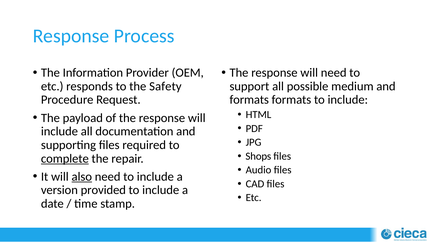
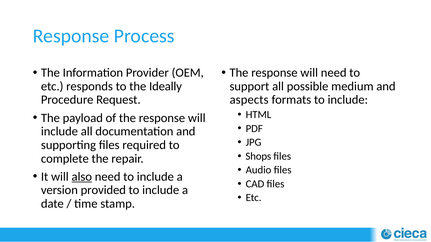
Safety: Safety -> Ideally
formats at (249, 100): formats -> aspects
complete underline: present -> none
